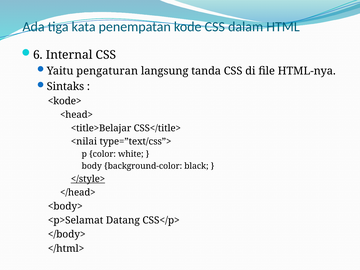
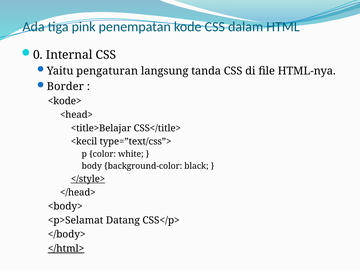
kata: kata -> pink
6: 6 -> 0
Sintaks: Sintaks -> Border
<nilai: <nilai -> <kecil
</html> underline: none -> present
